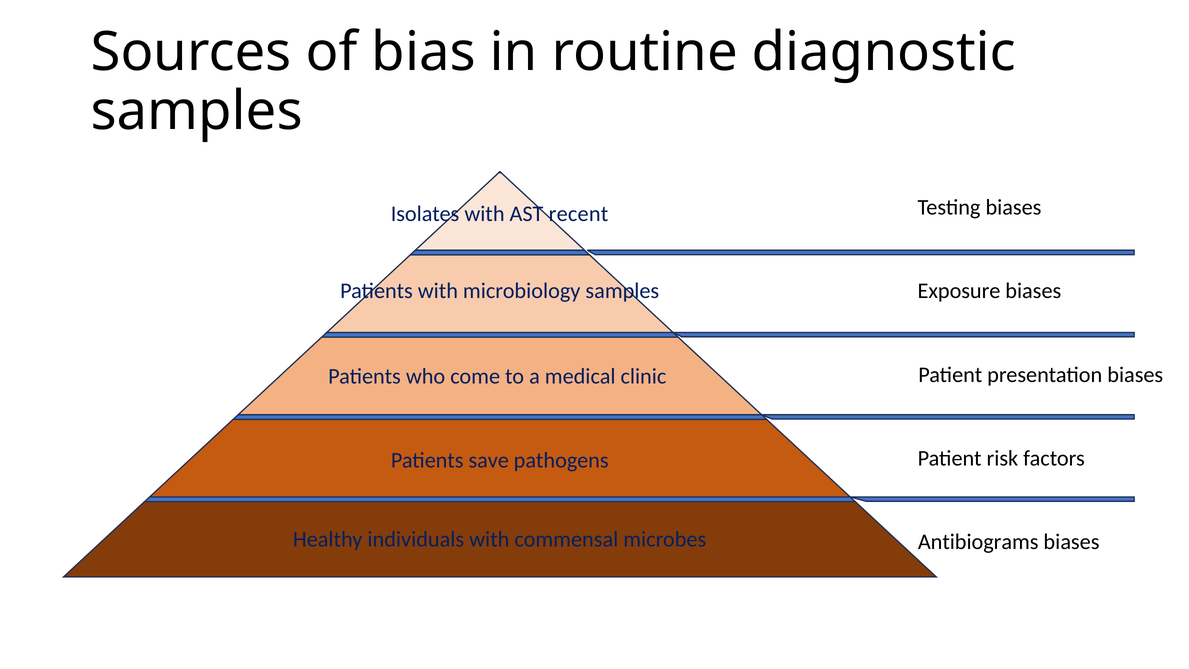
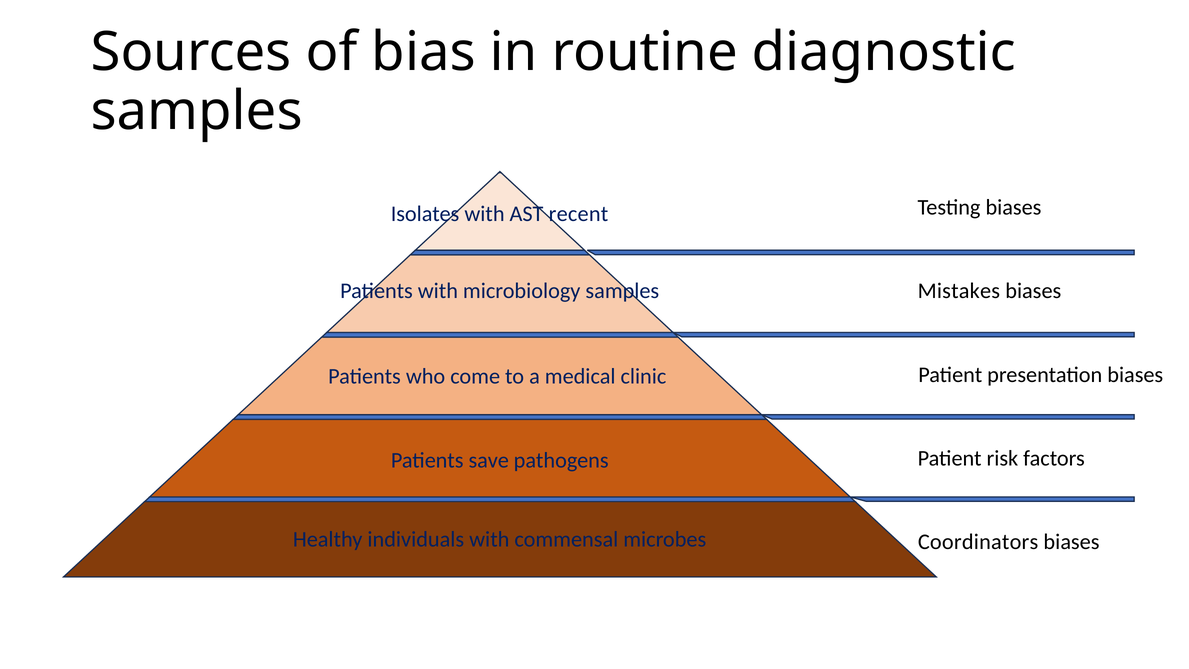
Exposure: Exposure -> Mistakes
Antibiograms: Antibiograms -> Coordinators
